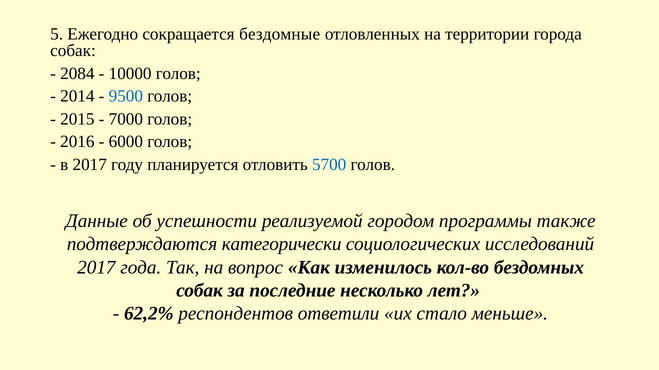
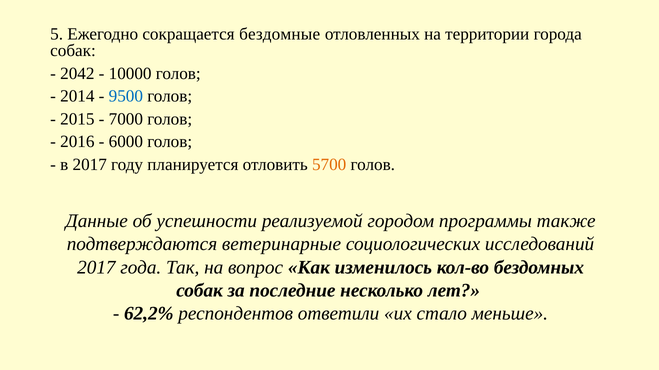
2084: 2084 -> 2042
5700 colour: blue -> orange
категорически: категорически -> ветеринарные
